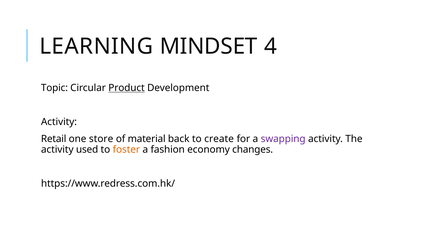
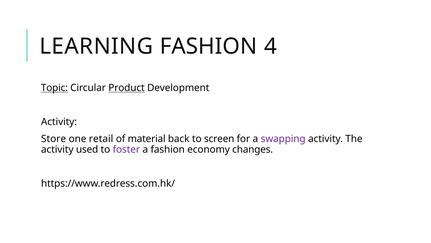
LEARNING MINDSET: MINDSET -> FASHION
Topic underline: none -> present
Retail: Retail -> Store
store: store -> retail
create: create -> screen
foster colour: orange -> purple
